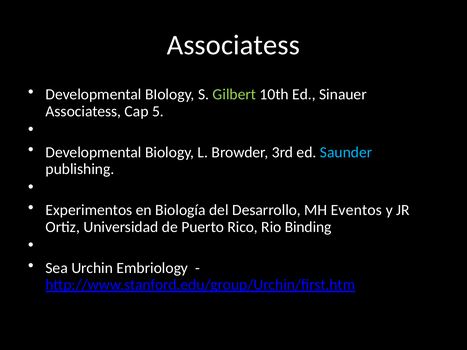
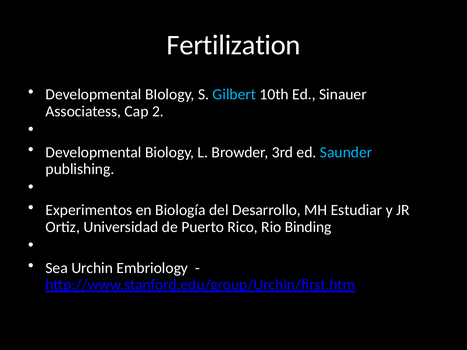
Associatess at (233, 45): Associatess -> Fertilization
Gilbert colour: light green -> light blue
5: 5 -> 2
Eventos: Eventos -> Estudiar
